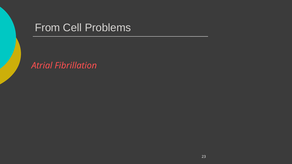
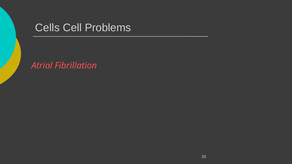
From: From -> Cells
